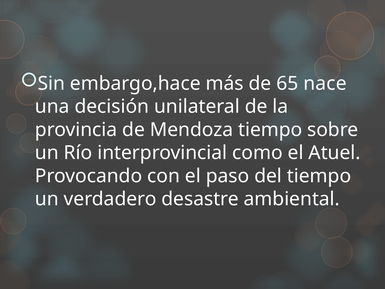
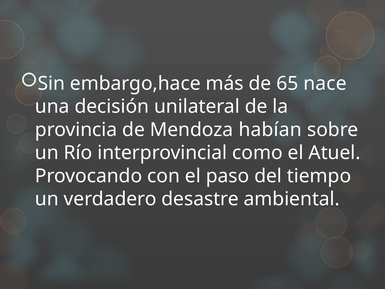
Mendoza tiempo: tiempo -> habían
